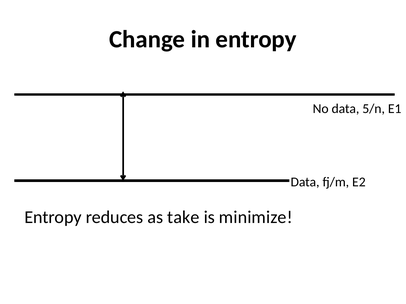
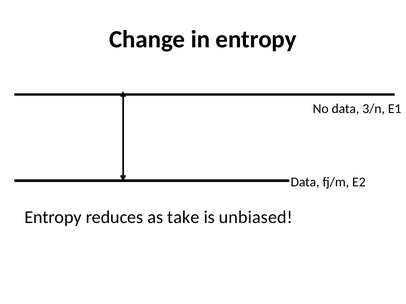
5/n: 5/n -> 3/n
minimize: minimize -> unbiased
